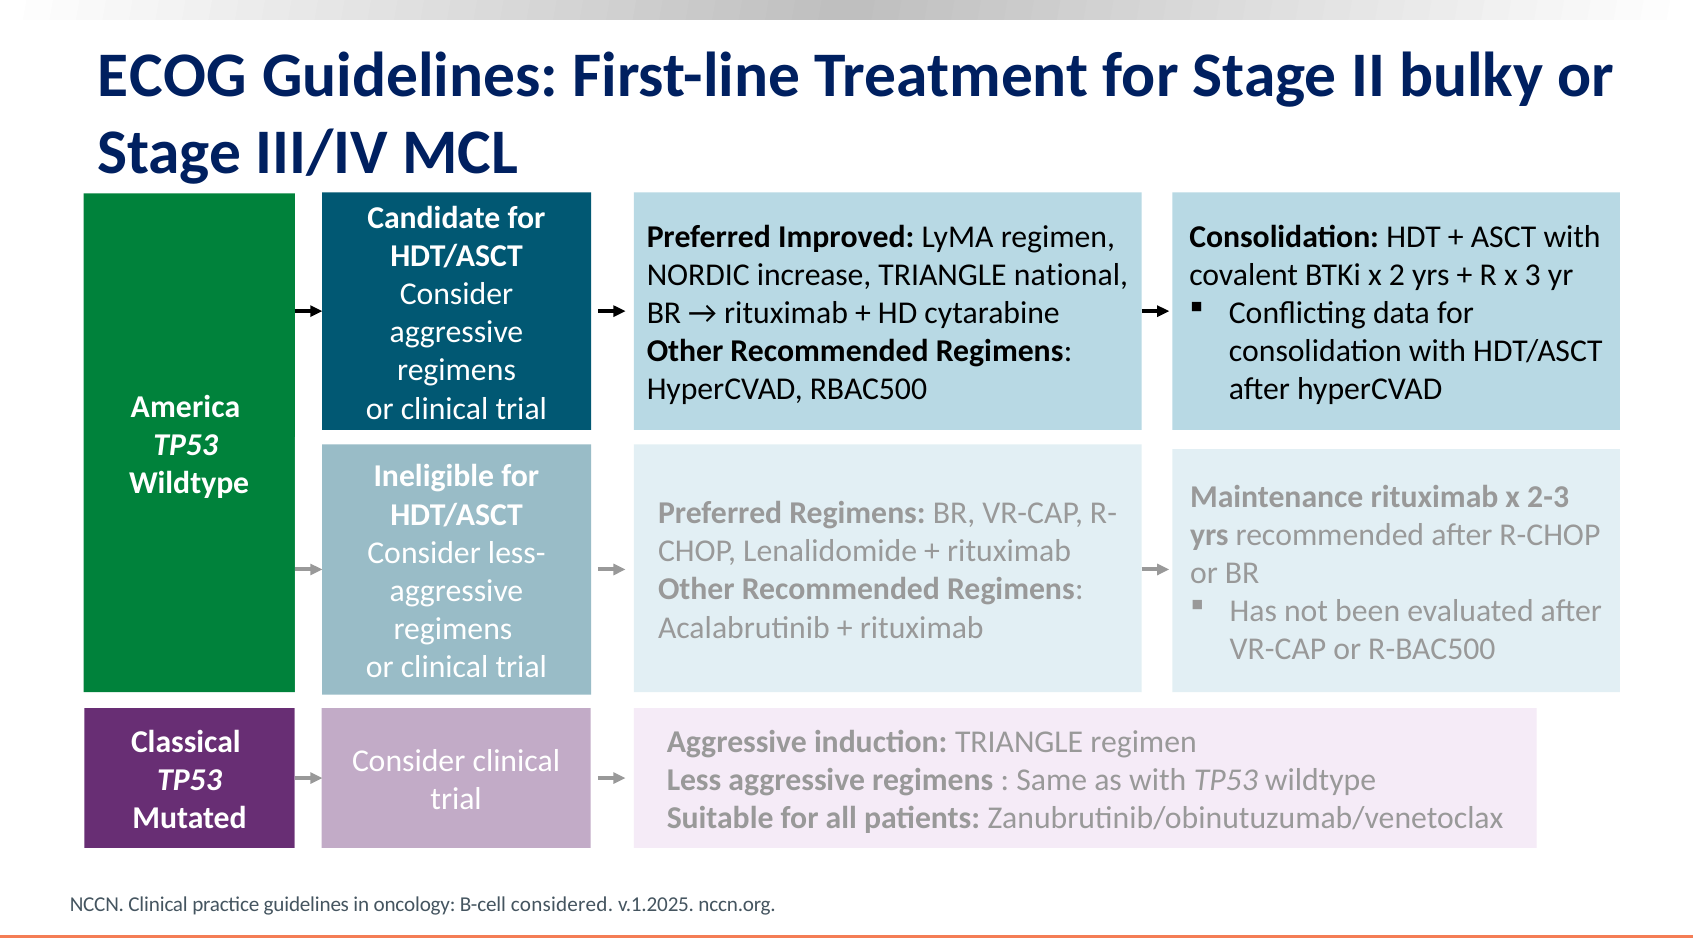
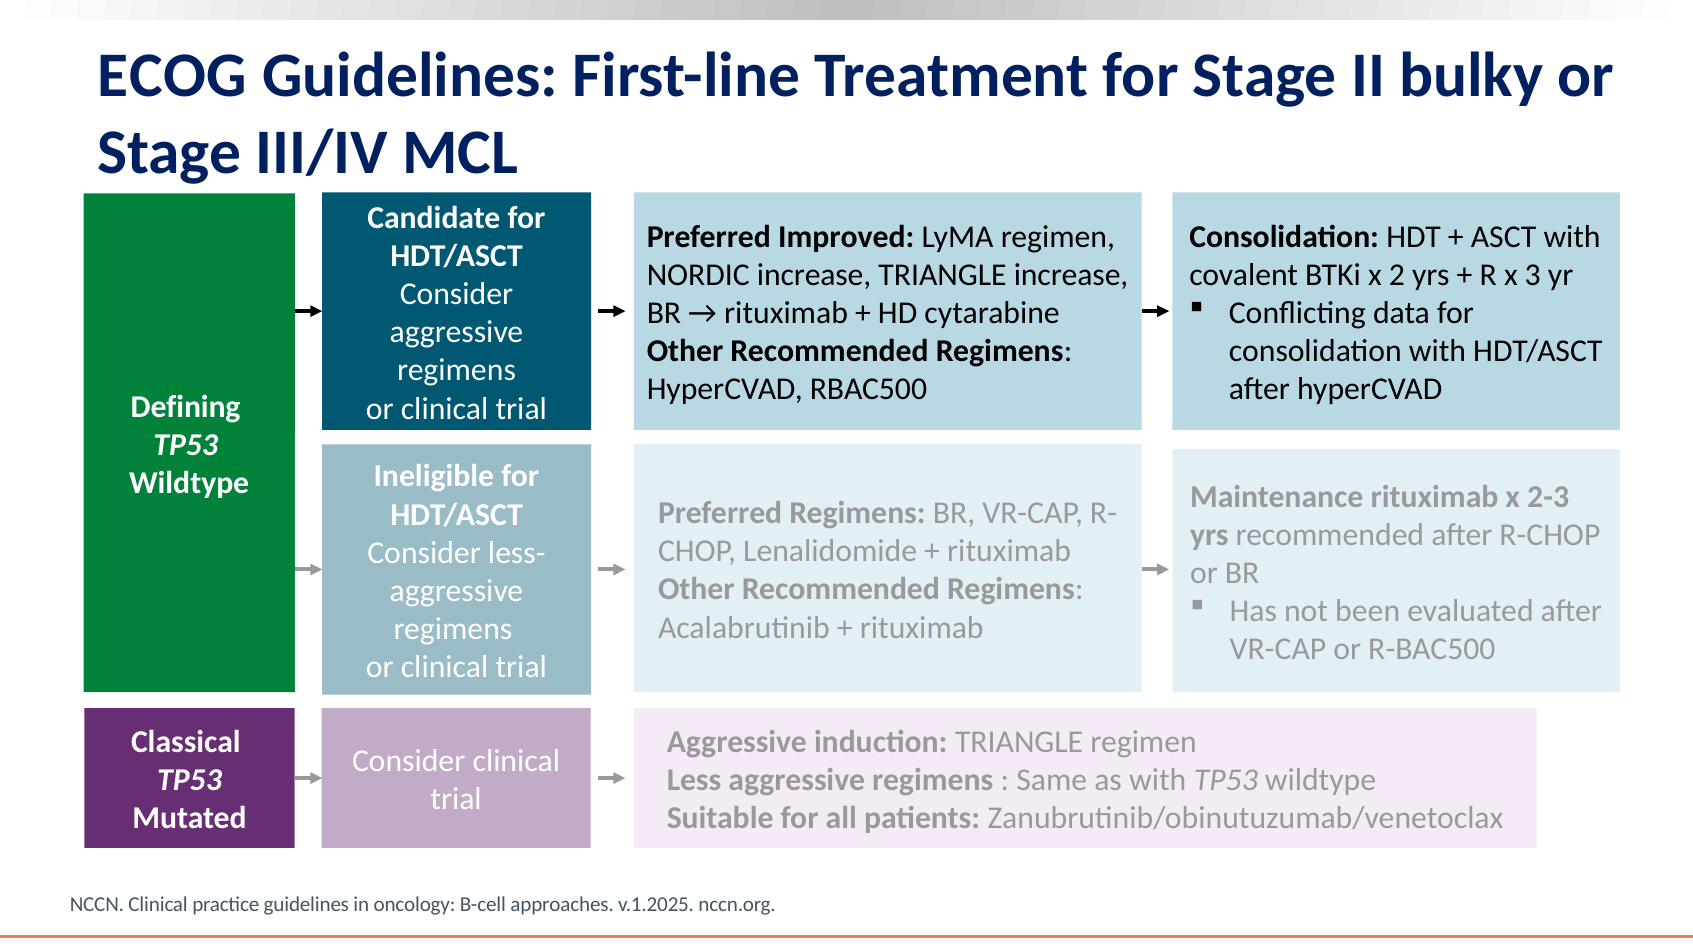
TRIANGLE national: national -> increase
America: America -> Defining
considered: considered -> approaches
